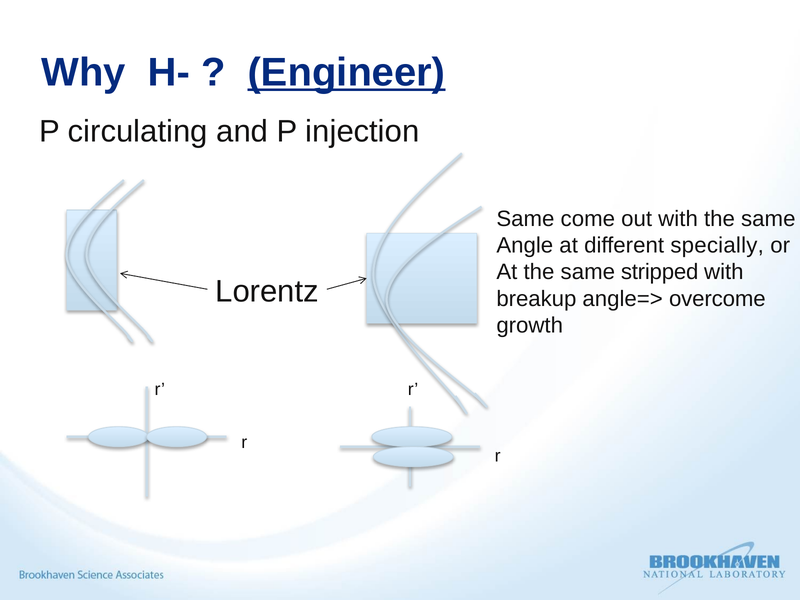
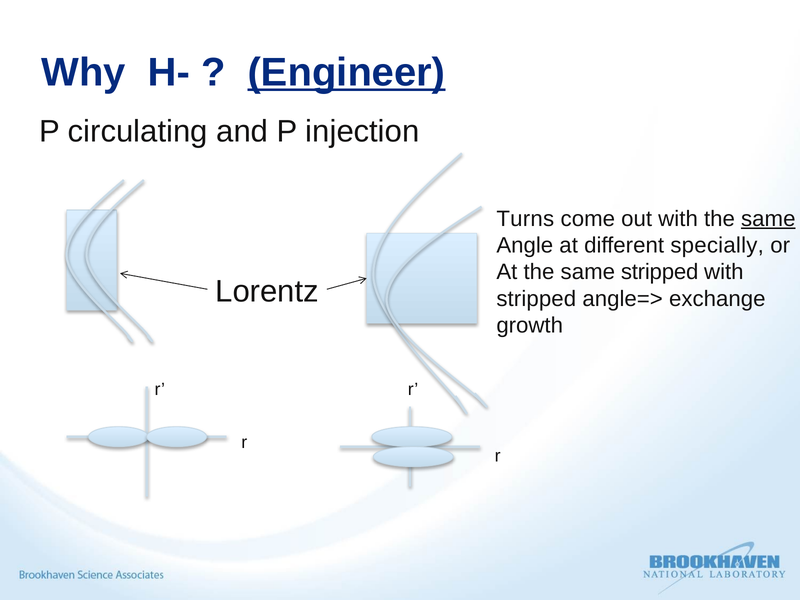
Same at (525, 219): Same -> Turns
same at (768, 219) underline: none -> present
breakup at (536, 299): breakup -> stripped
overcome: overcome -> exchange
